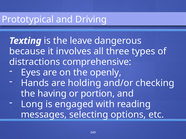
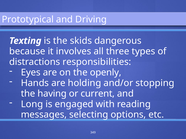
leave: leave -> skids
comprehensive: comprehensive -> responsibilities
checking: checking -> stopping
portion: portion -> current
